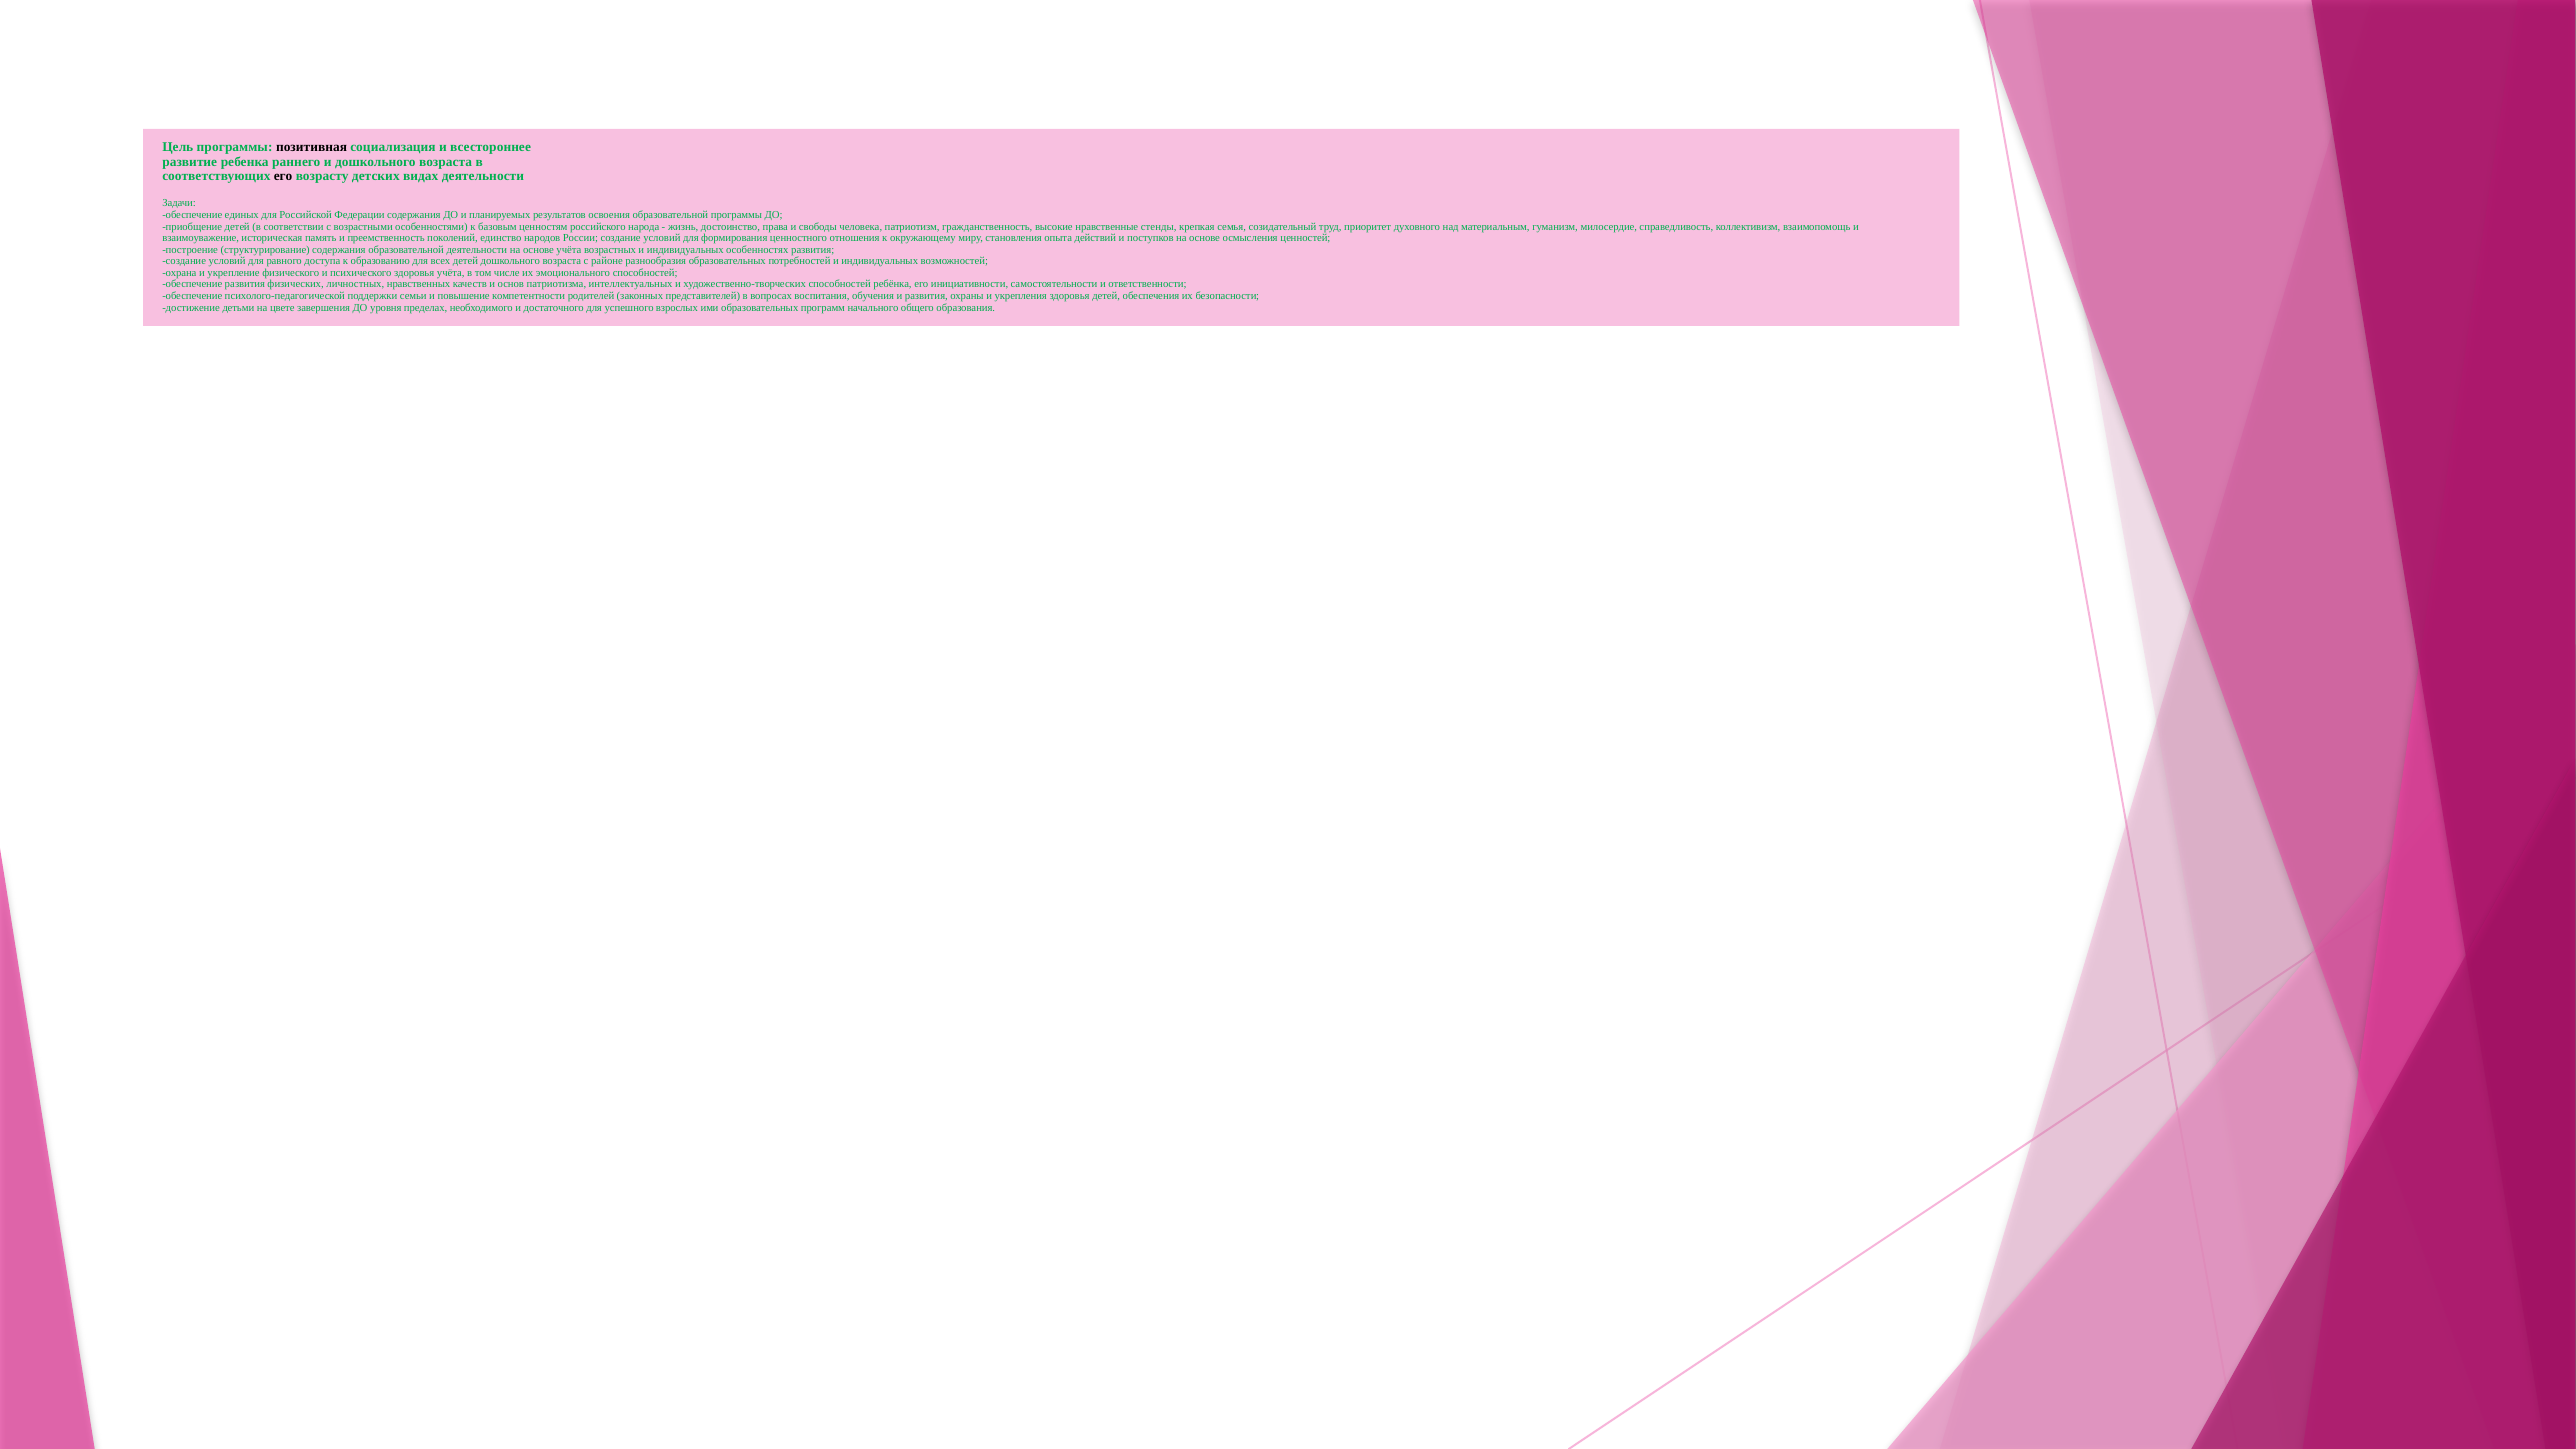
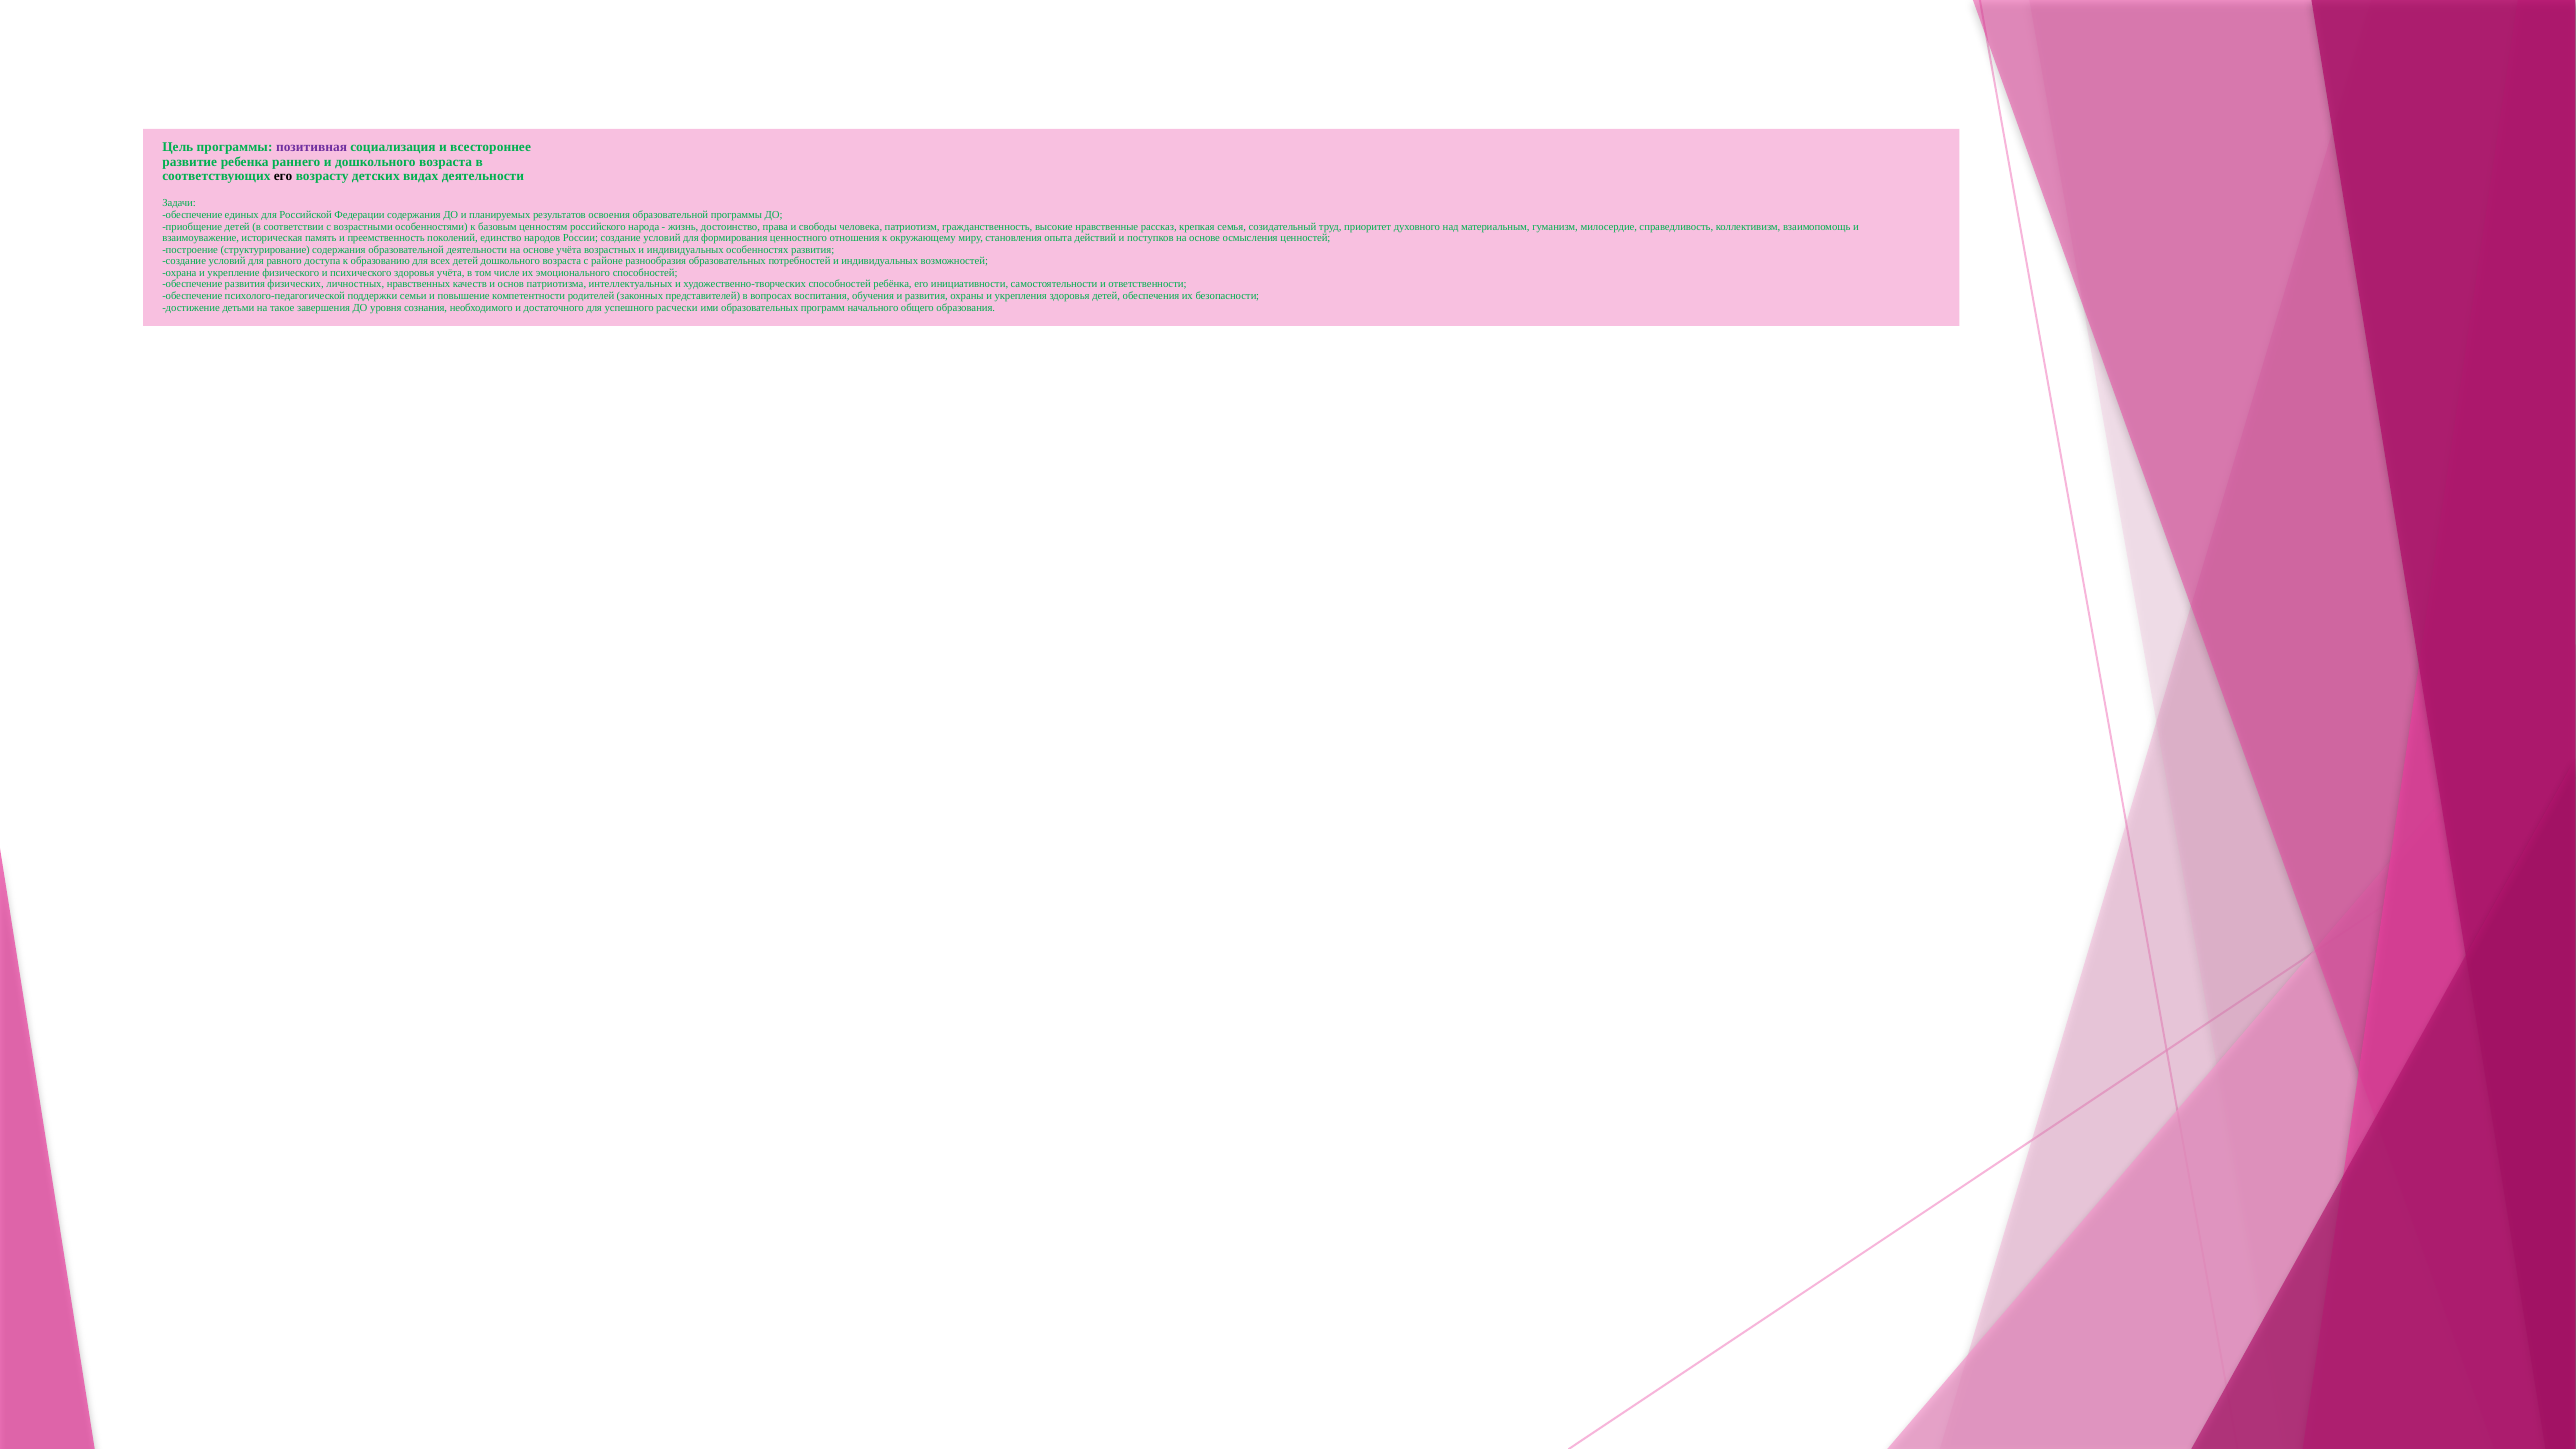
позитивная colour: black -> purple
стенды: стенды -> рассказ
цвете: цвете -> такое
пределах: пределах -> сознания
взрослых: взрослых -> расчески
